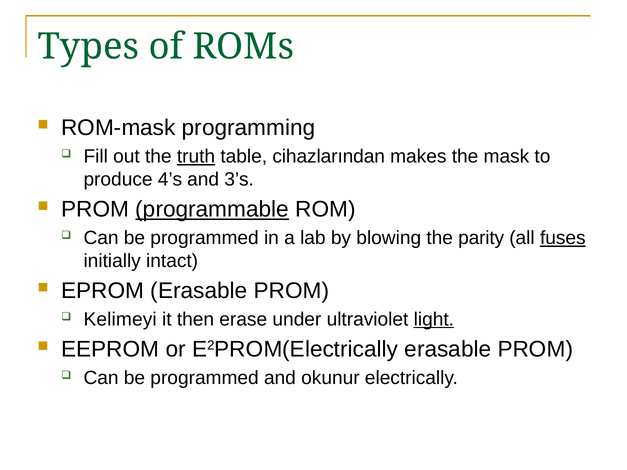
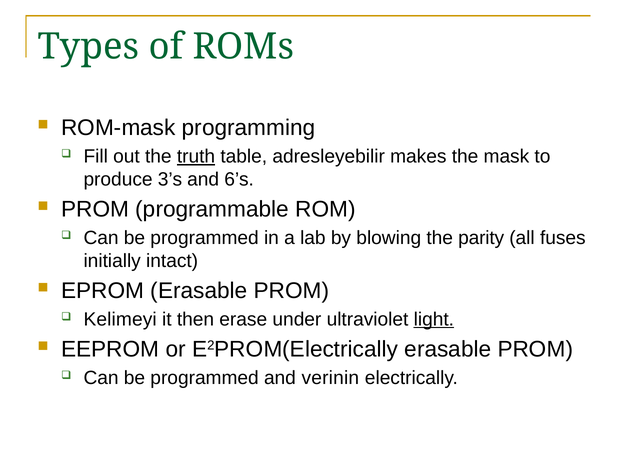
cihazlarından: cihazlarından -> adresleyebilir
4’s: 4’s -> 3’s
3’s: 3’s -> 6’s
programmable underline: present -> none
fuses underline: present -> none
okunur: okunur -> verinin
